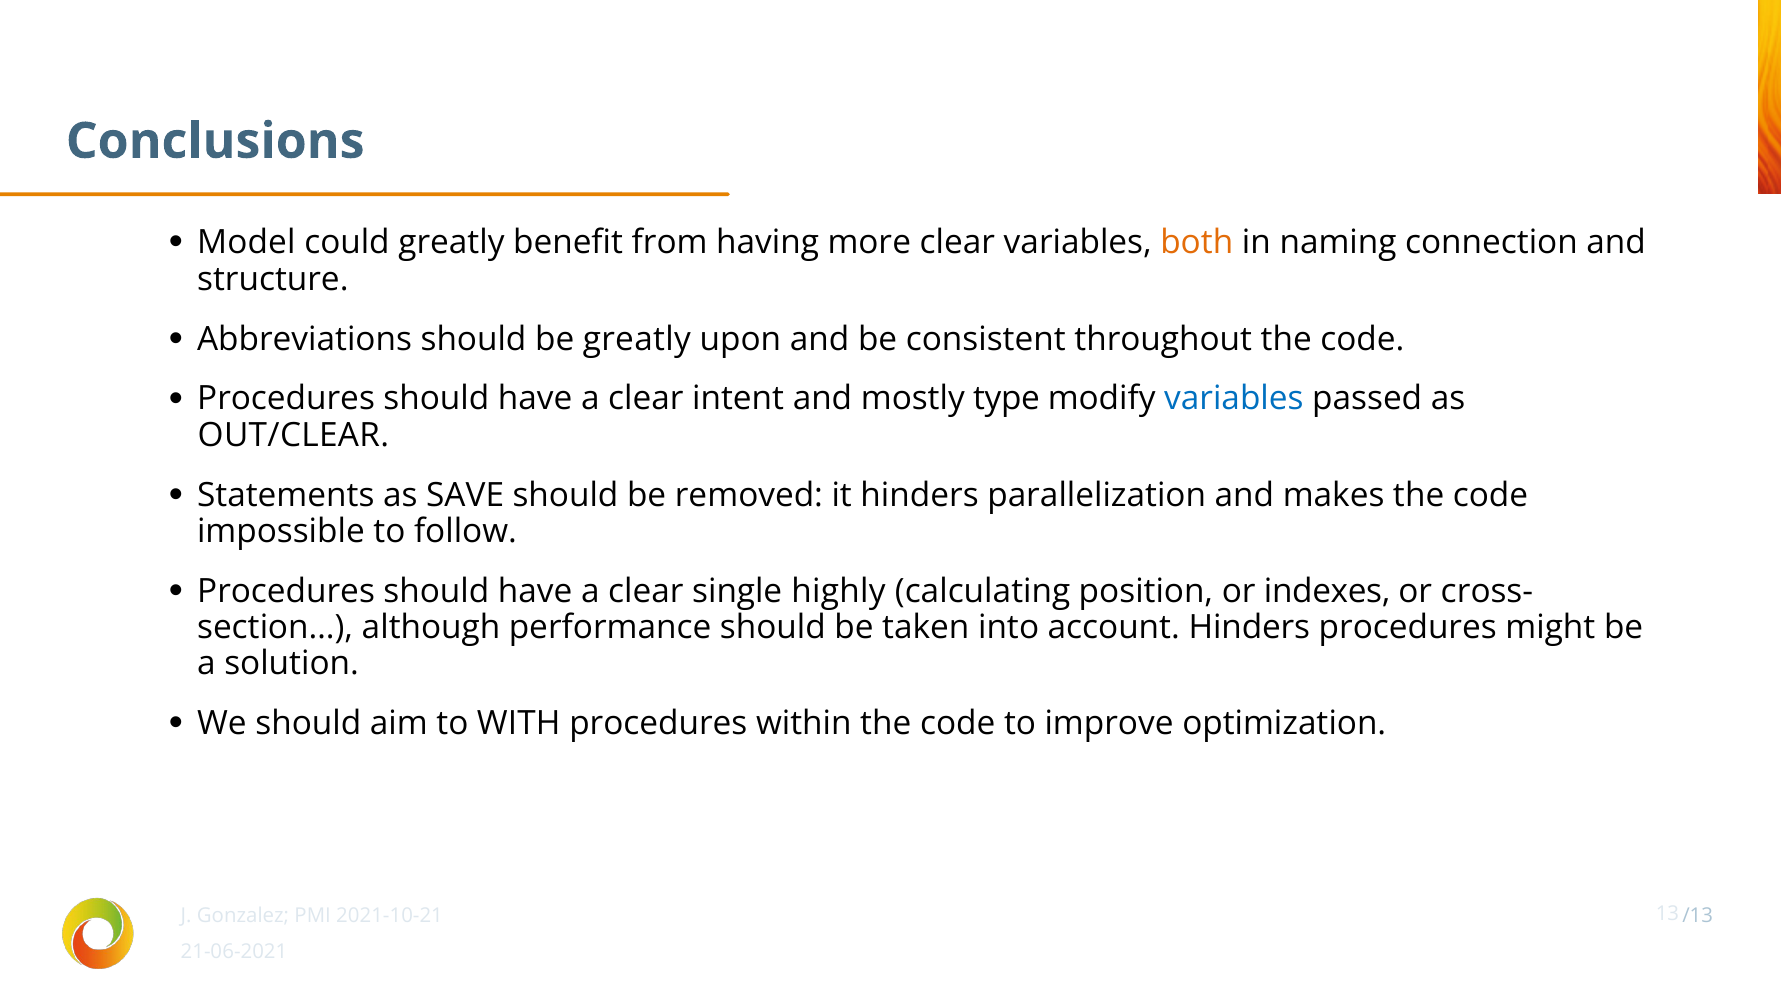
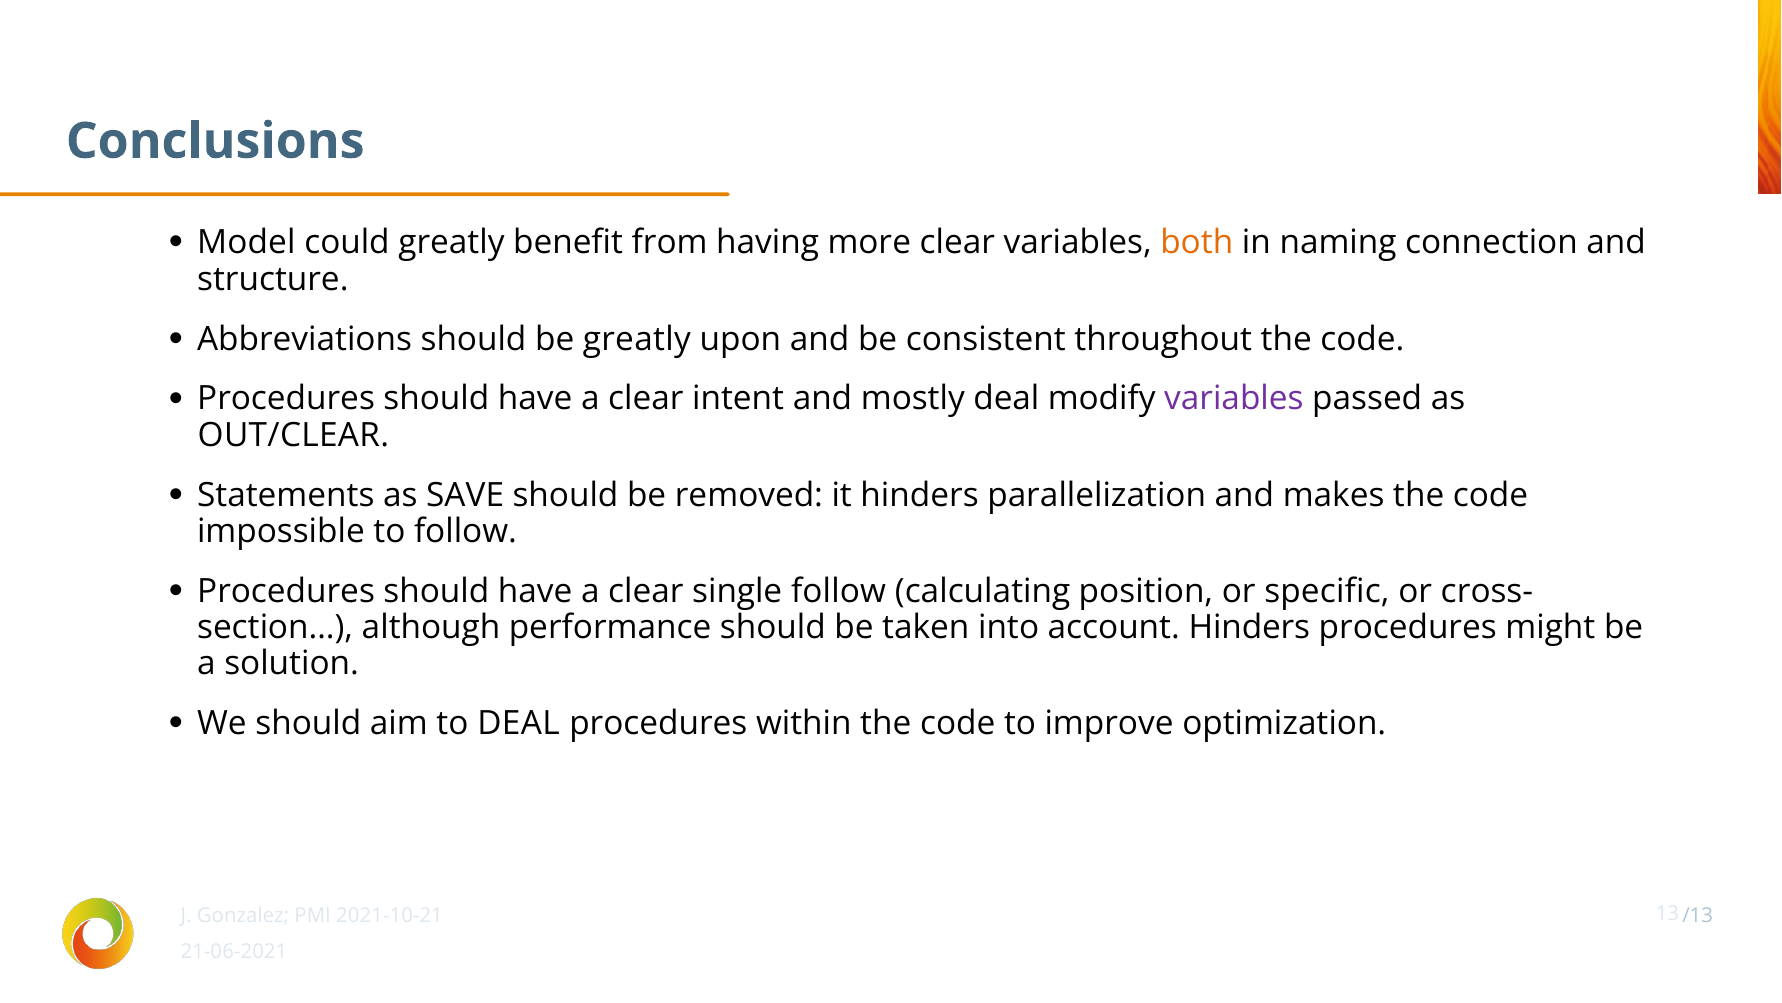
mostly type: type -> deal
variables at (1234, 399) colour: blue -> purple
single highly: highly -> follow
indexes: indexes -> specific
to WITH: WITH -> DEAL
